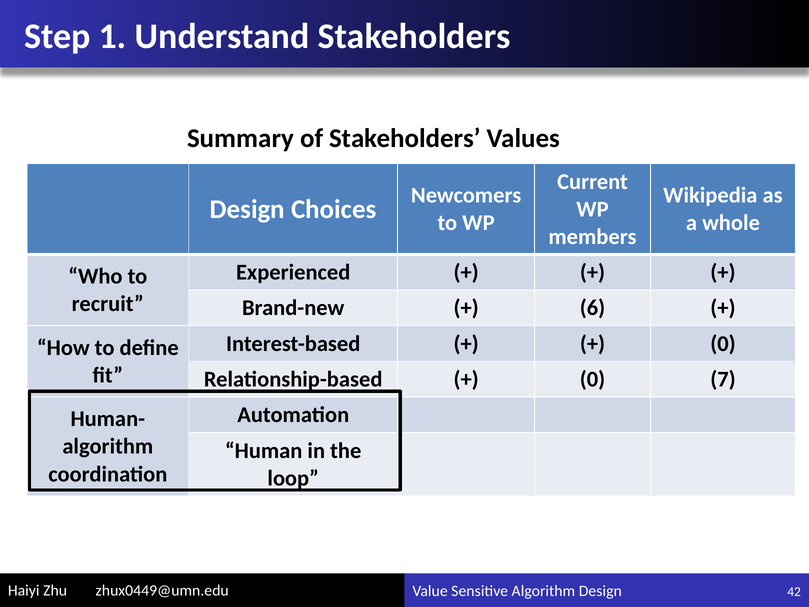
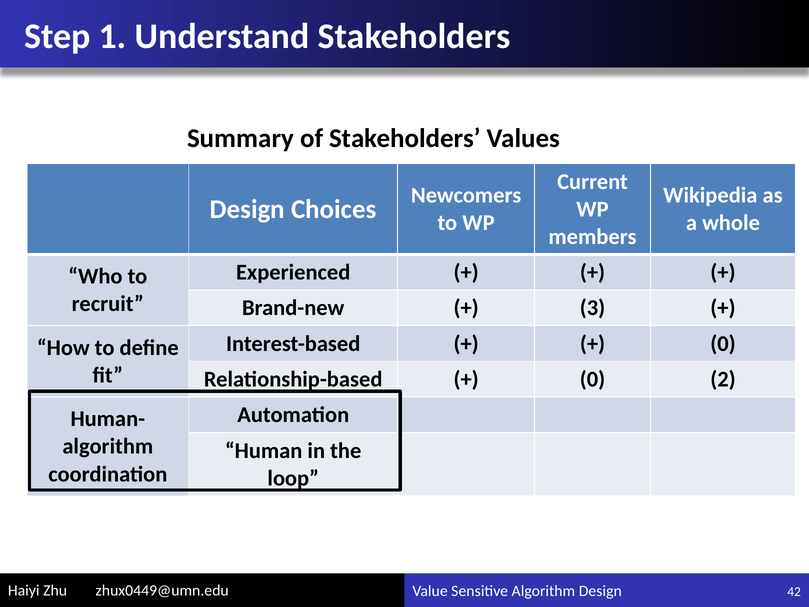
6: 6 -> 3
7: 7 -> 2
